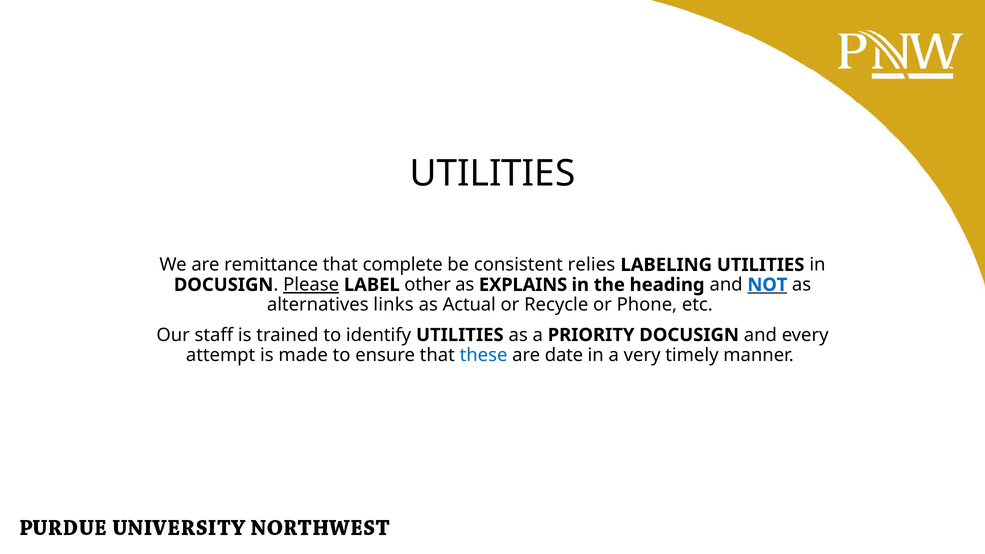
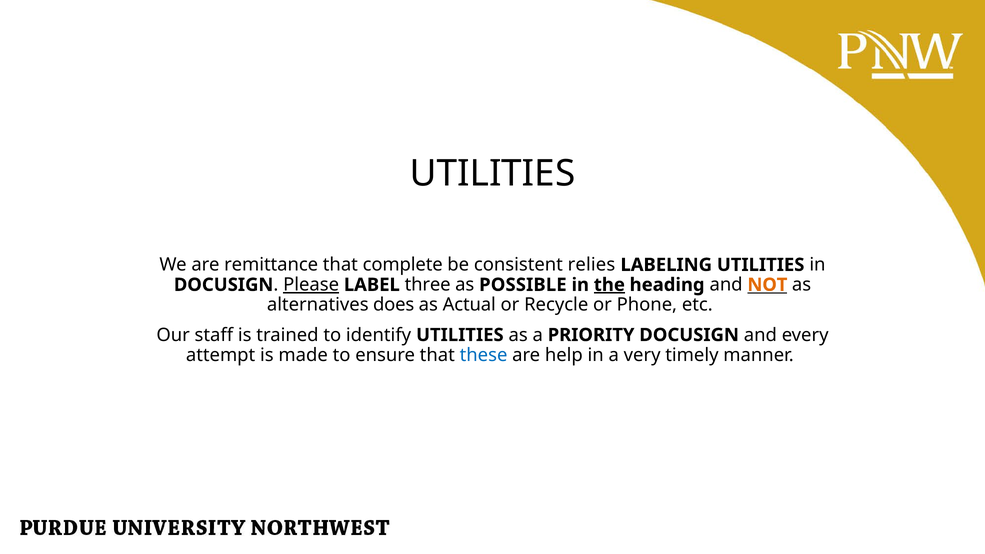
other: other -> three
EXPLAINS: EXPLAINS -> POSSIBLE
the underline: none -> present
NOT colour: blue -> orange
links: links -> does
date: date -> help
